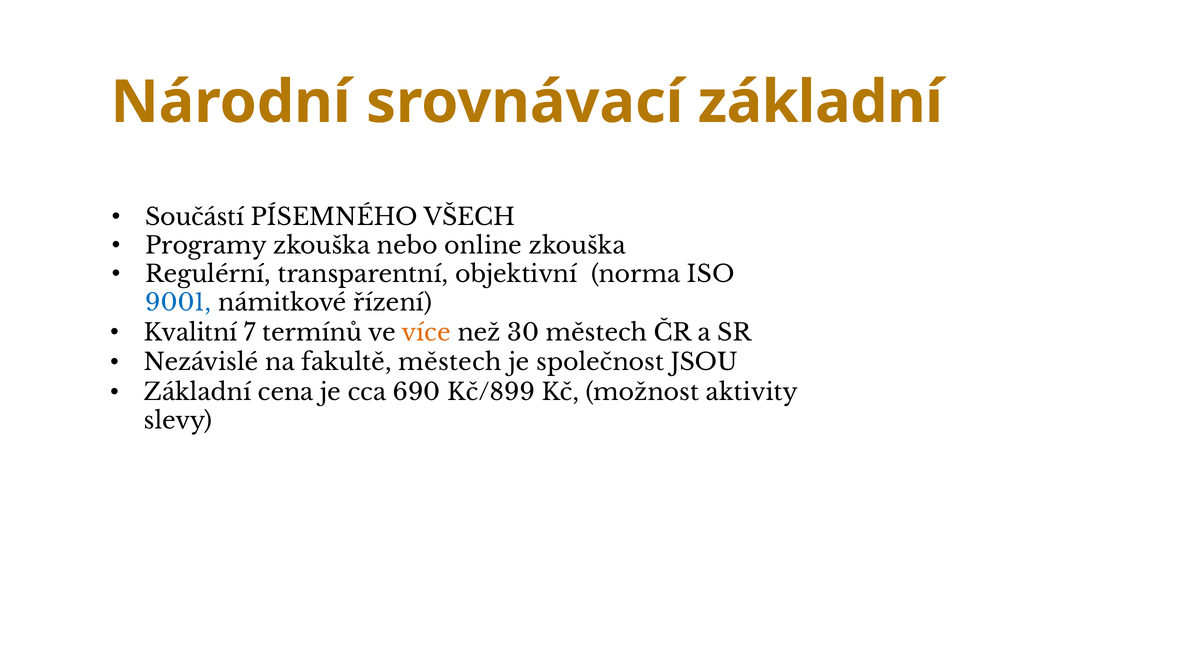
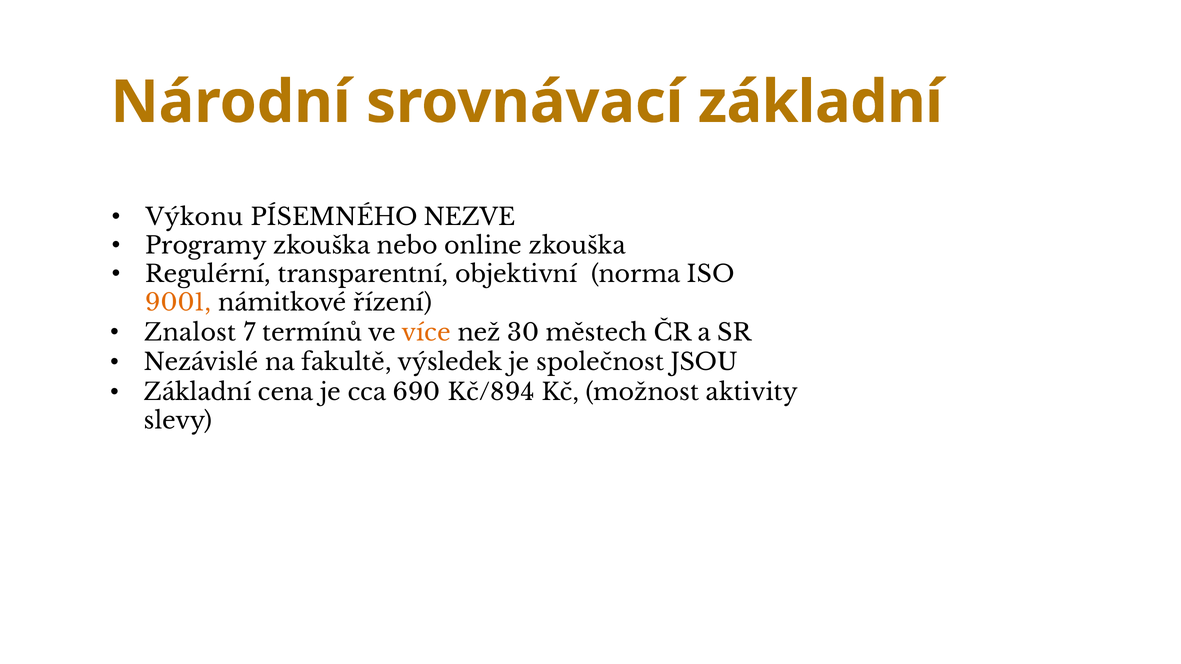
Součástí: Součástí -> Výkonu
VŠECH: VŠECH -> NEZVE
9001 colour: blue -> orange
Kvalitní: Kvalitní -> Znalost
fakultě městech: městech -> výsledek
Kč/899: Kč/899 -> Kč/894
